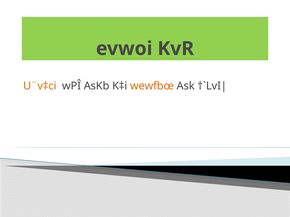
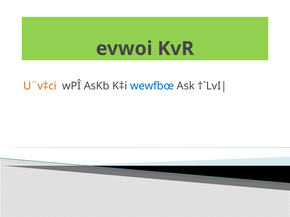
wewfbœ colour: orange -> blue
